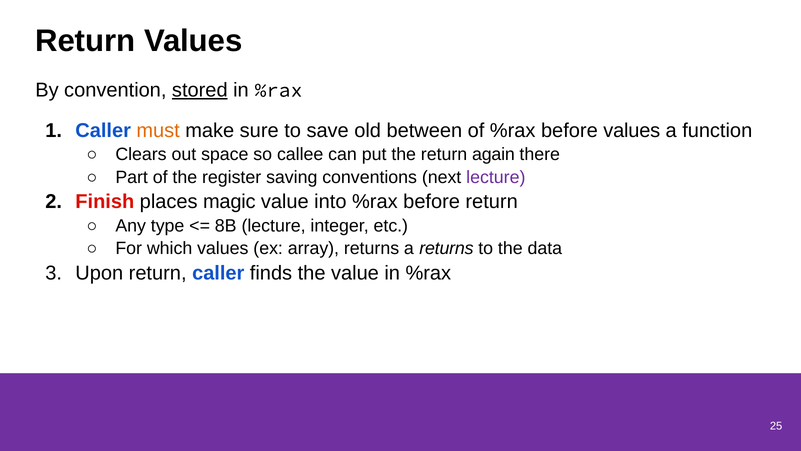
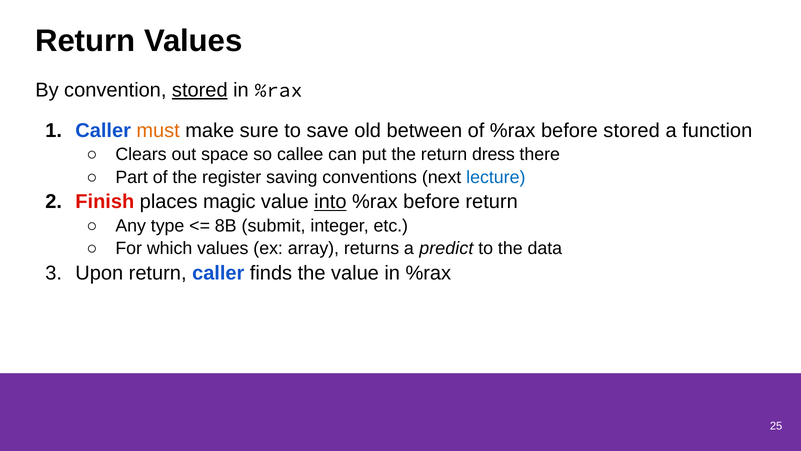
before values: values -> stored
again: again -> dress
lecture at (496, 177) colour: purple -> blue
into underline: none -> present
8B lecture: lecture -> submit
a returns: returns -> predict
